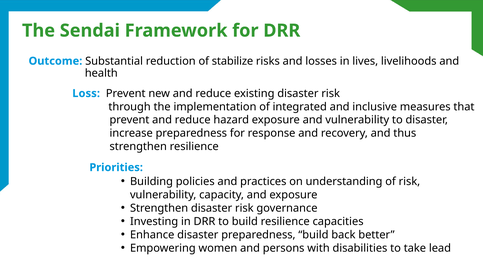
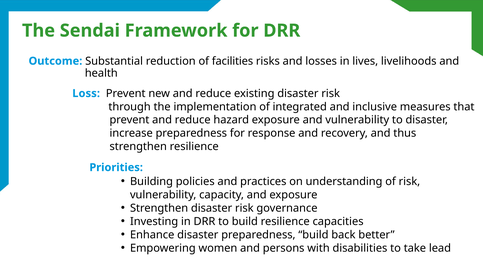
stabilize: stabilize -> facilities
